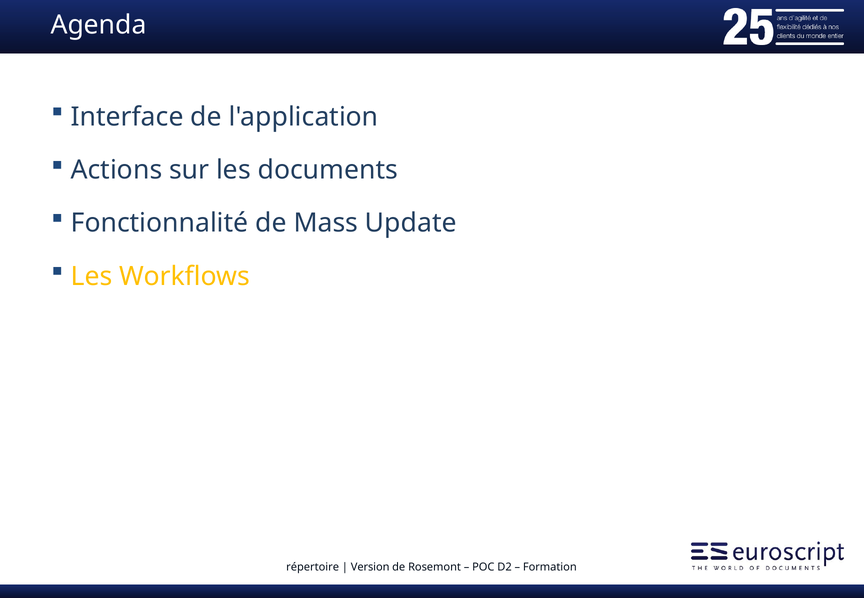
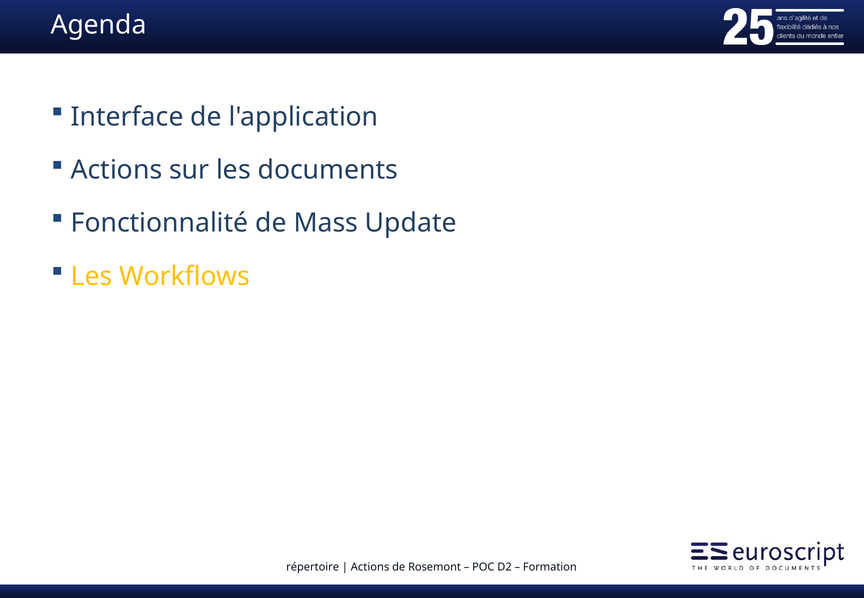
Version at (370, 567): Version -> Actions
